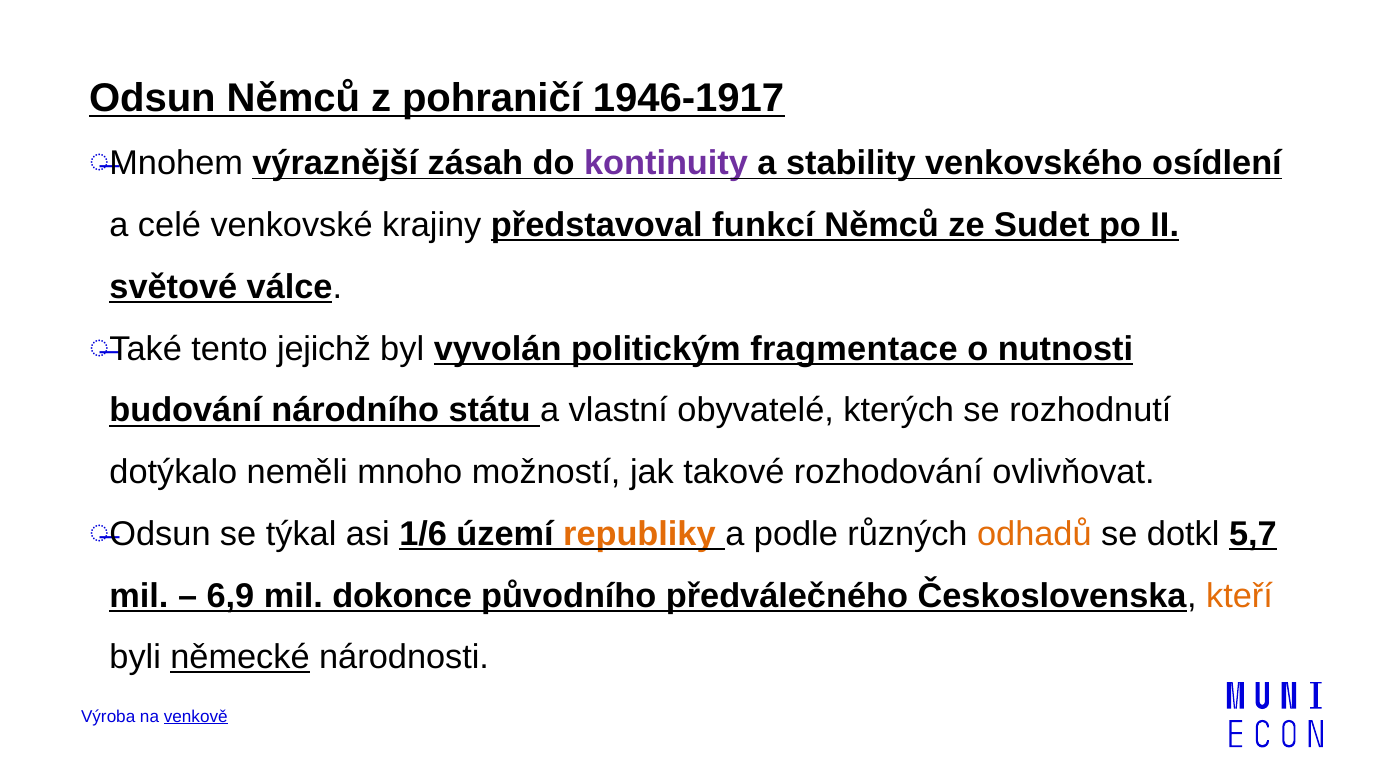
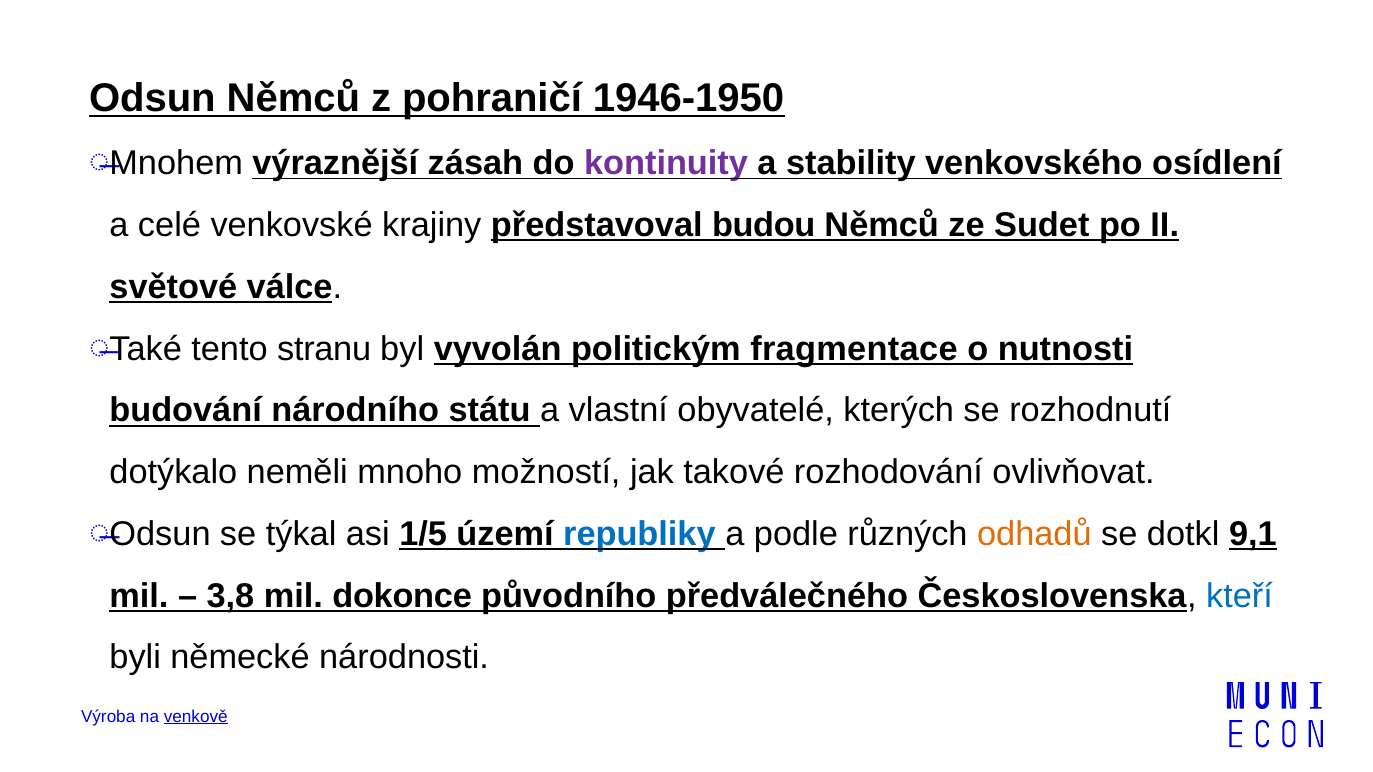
1946-1917: 1946-1917 -> 1946-1950
funkcí: funkcí -> budou
jejichž: jejichž -> stranu
1/6: 1/6 -> 1/5
republiky colour: orange -> blue
5,7: 5,7 -> 9,1
6,9: 6,9 -> 3,8
kteří colour: orange -> blue
německé underline: present -> none
